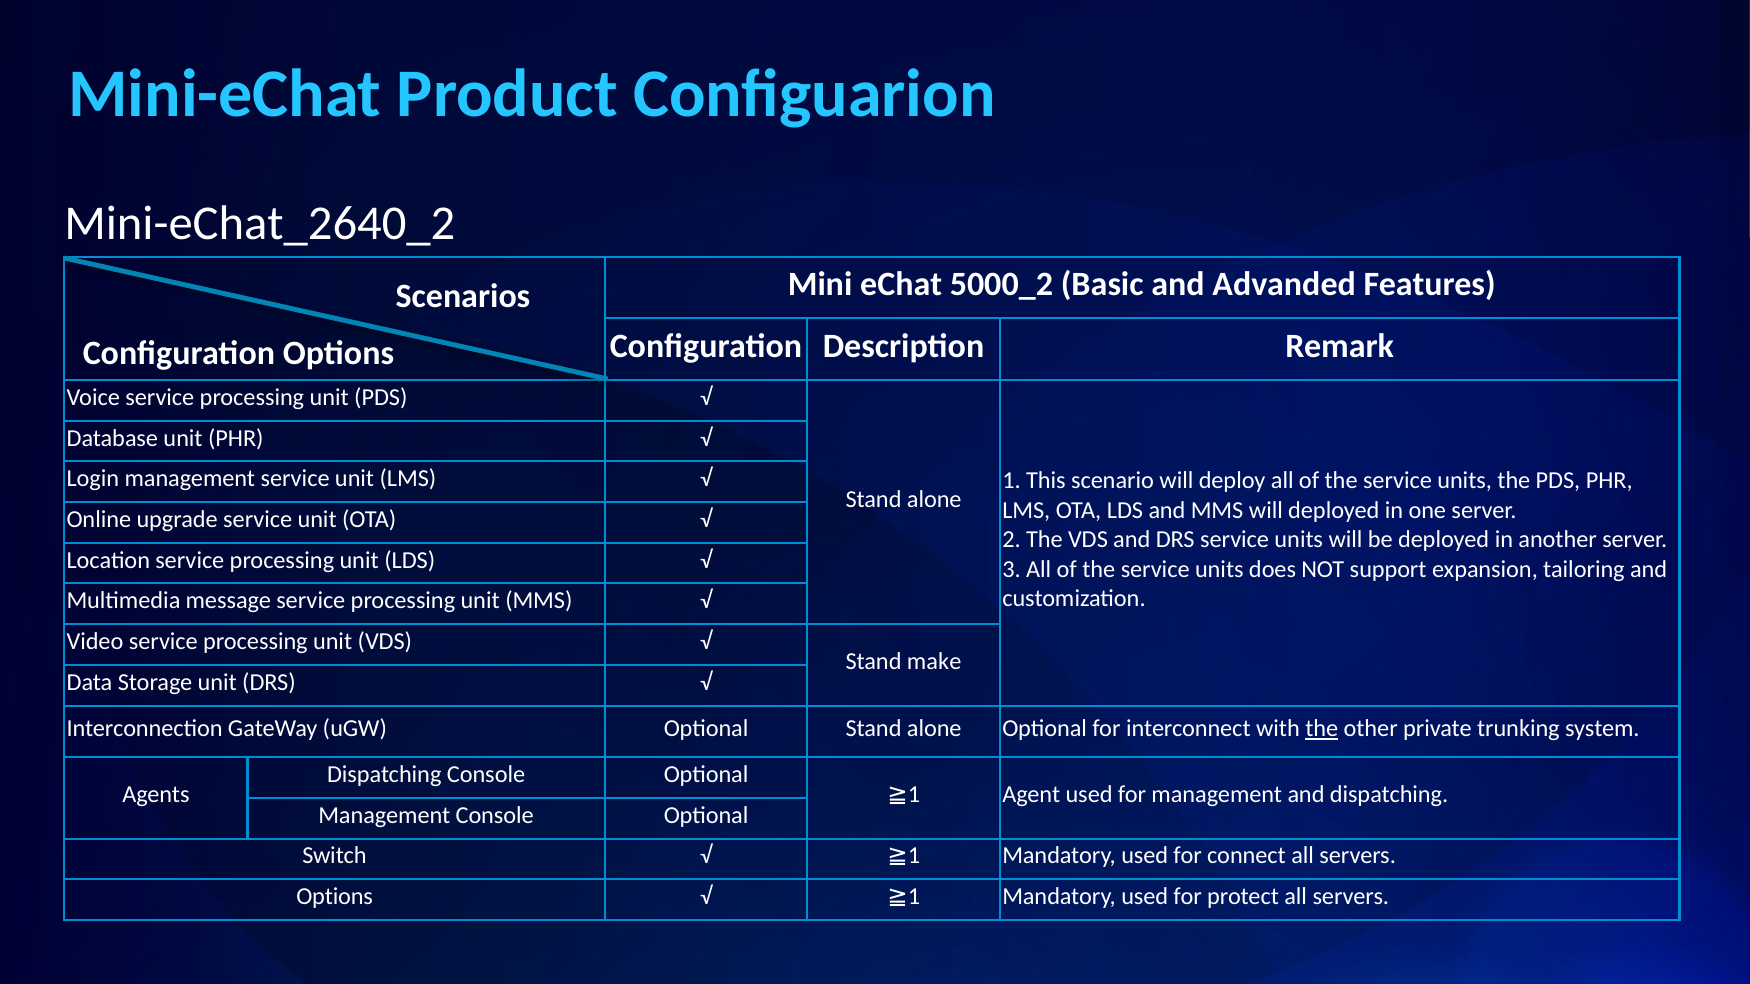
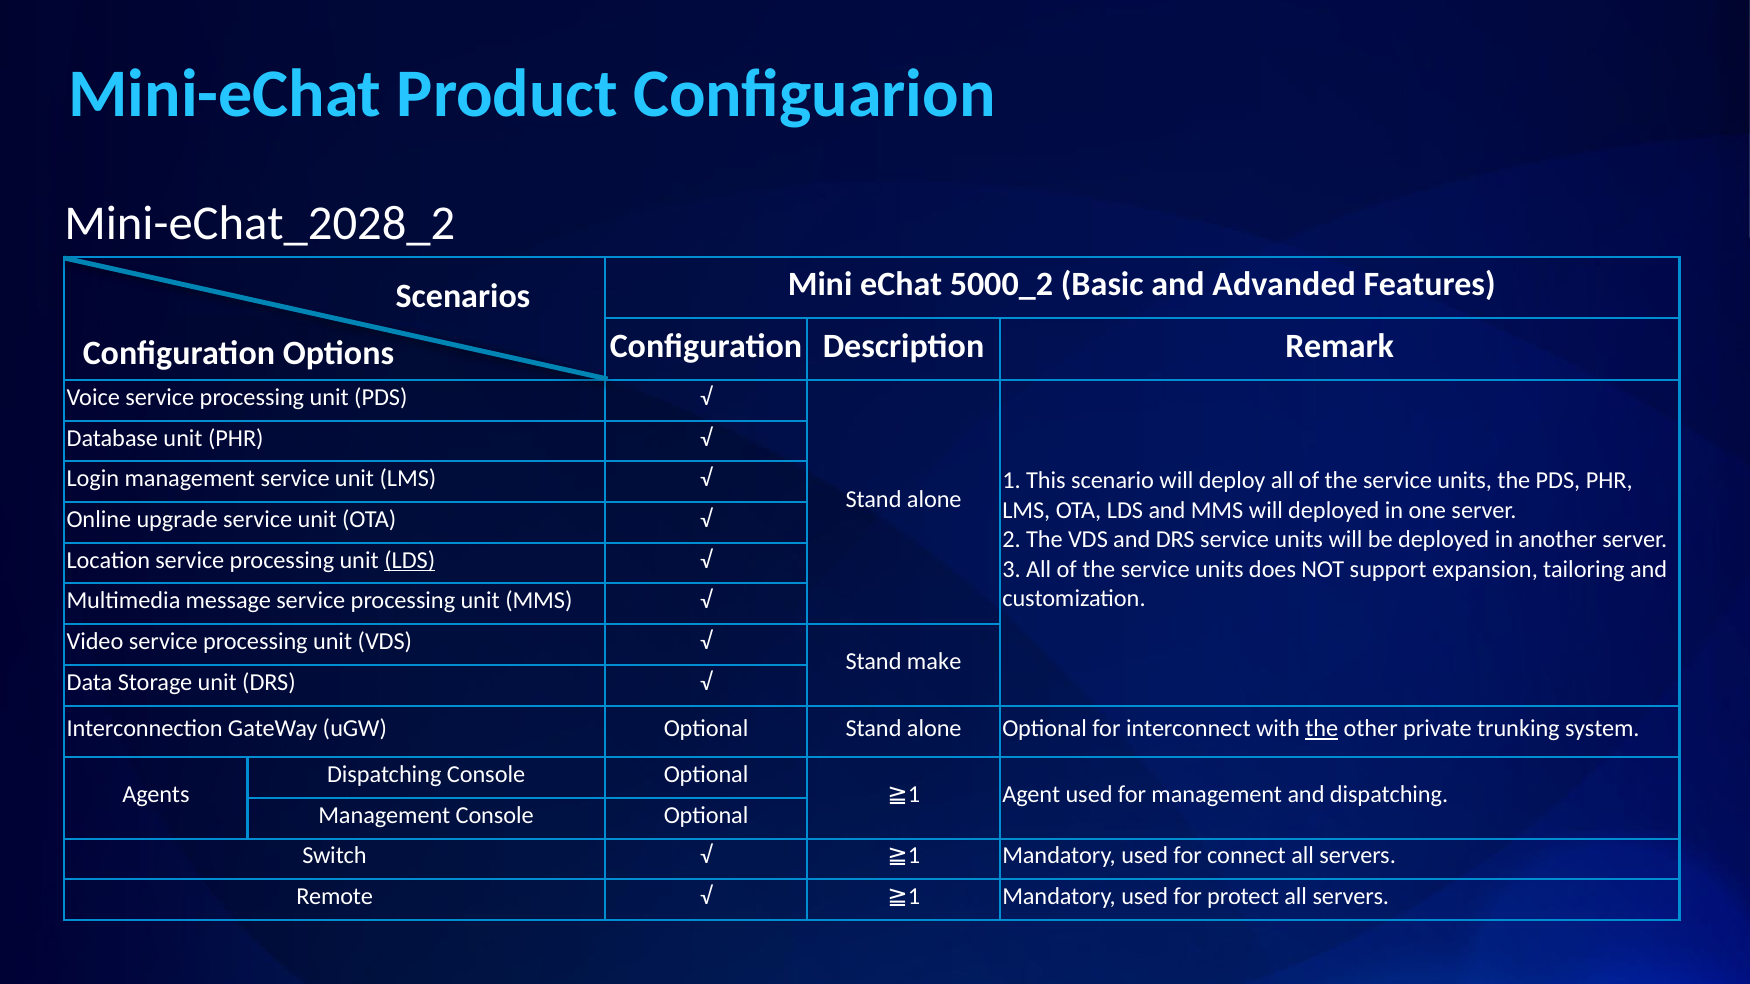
Mini-eChat_2640_2: Mini-eChat_2640_2 -> Mini-eChat_2028_2
LDS at (410, 560) underline: none -> present
Options at (335, 897): Options -> Remote
